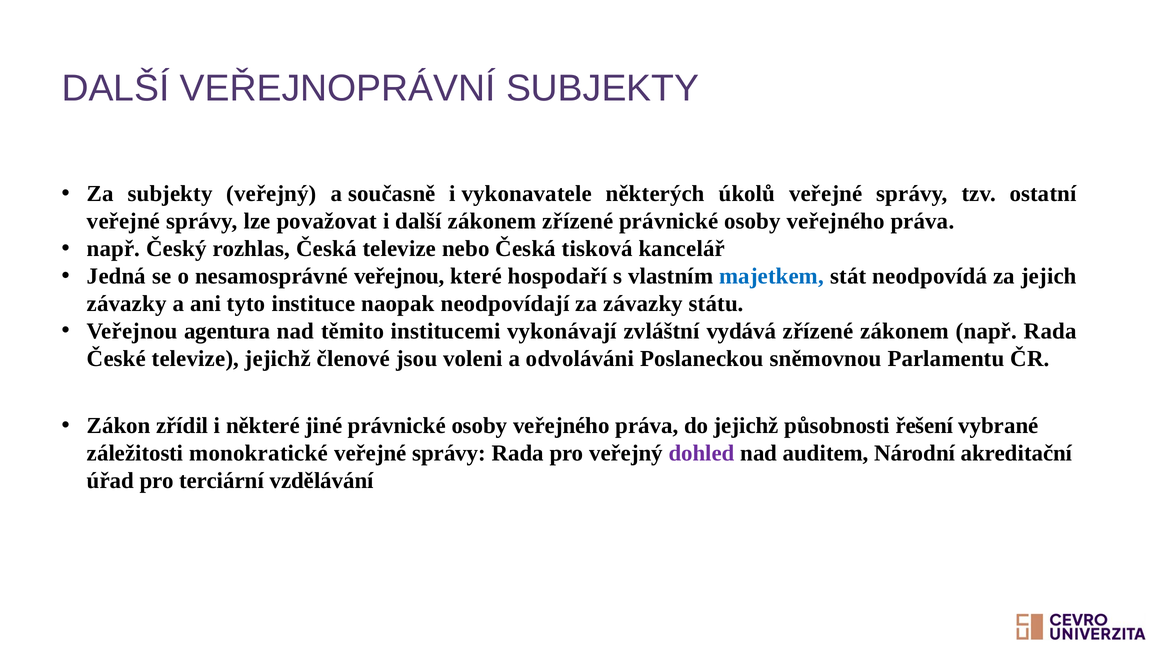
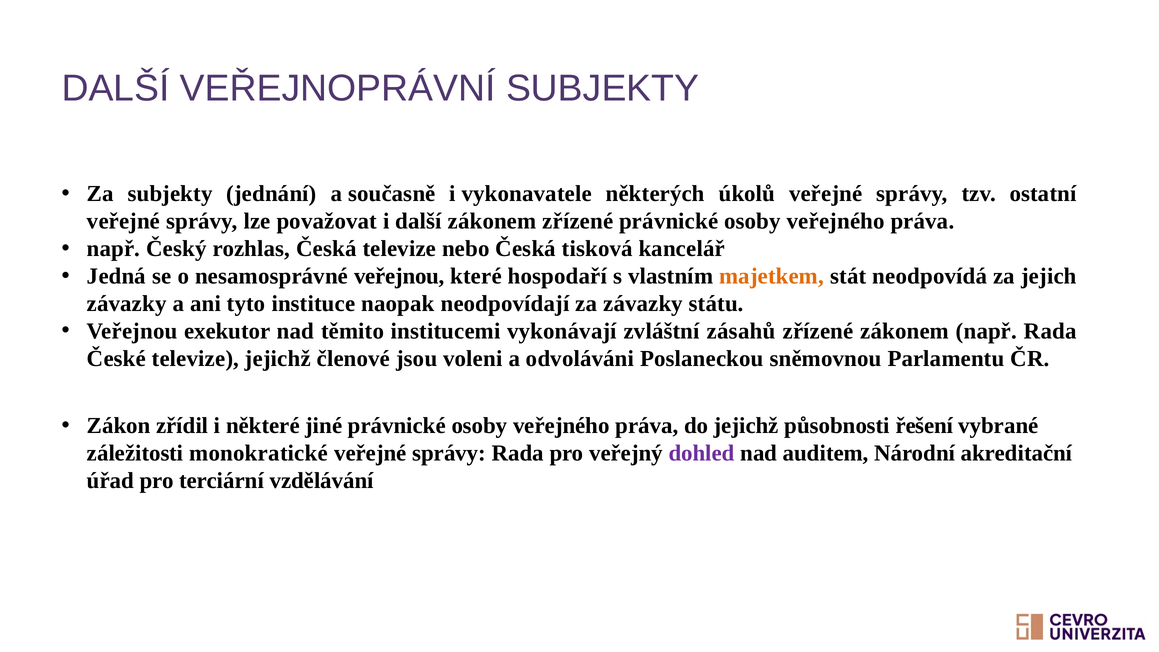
subjekty veřejný: veřejný -> jednání
majetkem colour: blue -> orange
agentura: agentura -> exekutor
vydává: vydává -> zásahů
